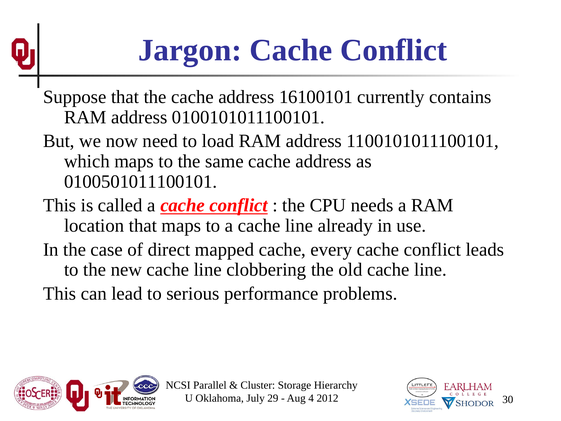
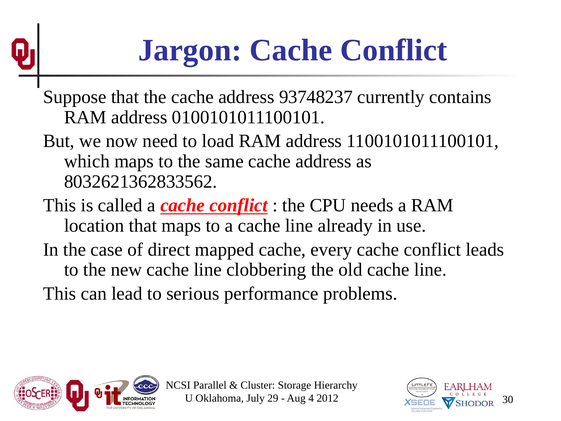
16100101: 16100101 -> 93748237
0100501011100101: 0100501011100101 -> 8032621362833562
